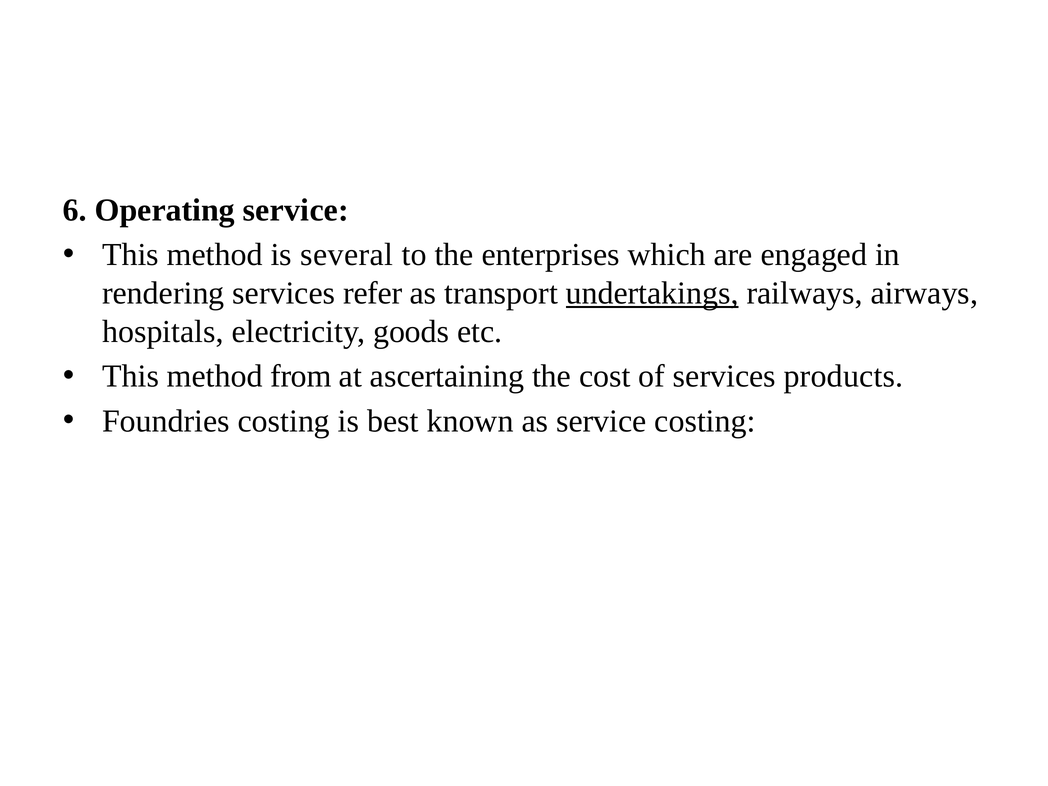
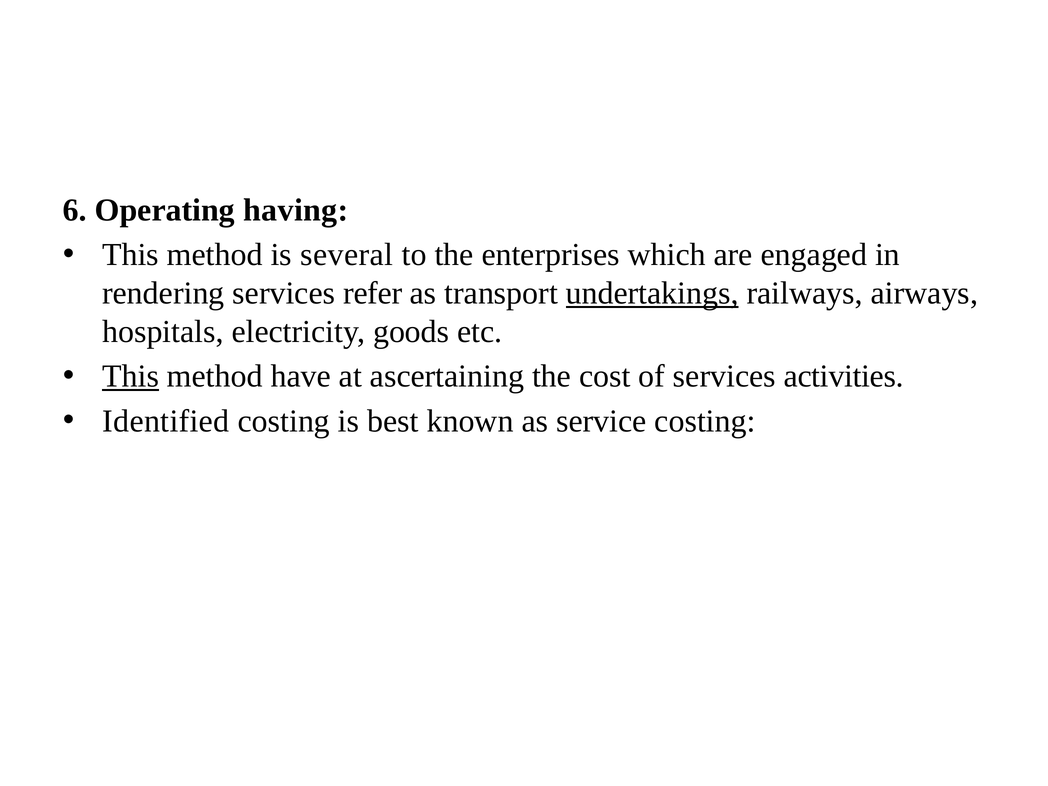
Operating service: service -> having
This at (131, 376) underline: none -> present
from: from -> have
products: products -> activities
Foundries: Foundries -> Identified
